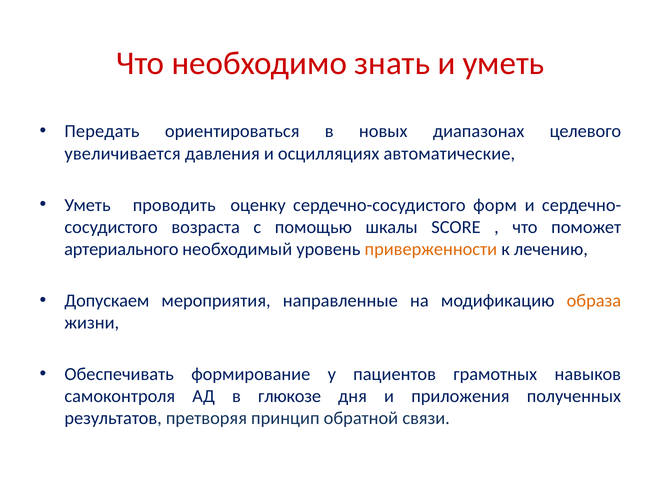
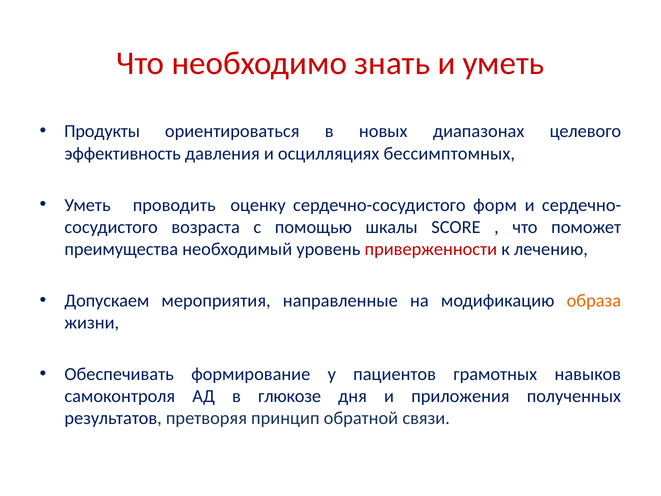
Передать: Передать -> Продукты
увеличивается: увеличивается -> эффективность
автоматические: автоматические -> бессимптомных
артериального: артериального -> преимущества
приверженности colour: orange -> red
